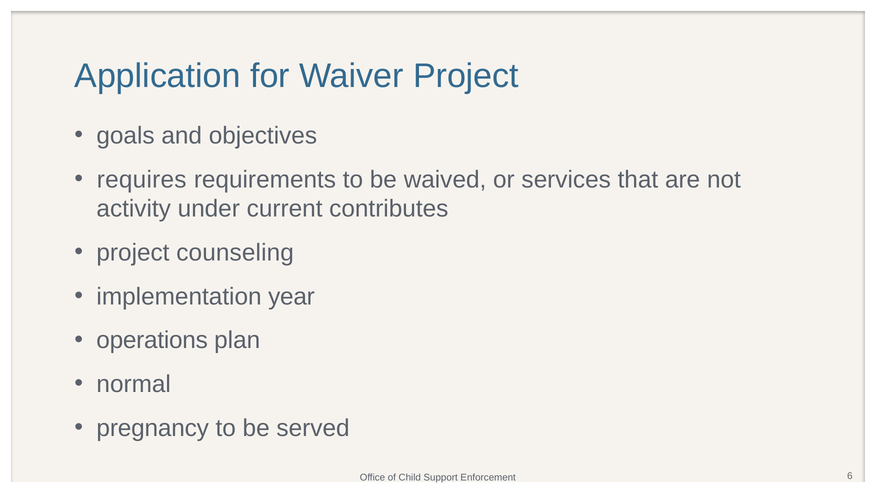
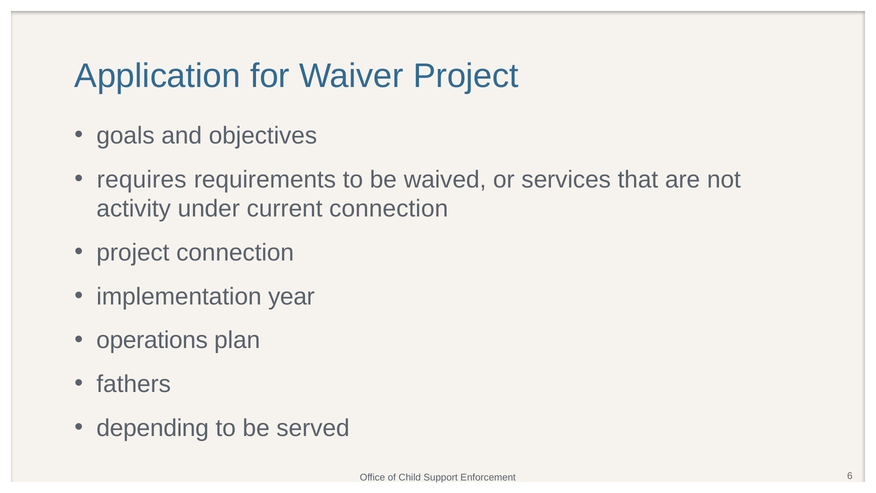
current contributes: contributes -> connection
project counseling: counseling -> connection
normal: normal -> fathers
pregnancy: pregnancy -> depending
